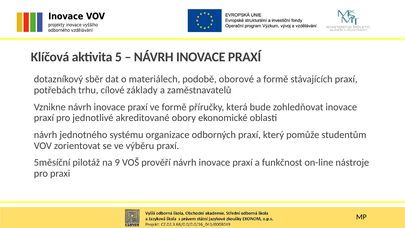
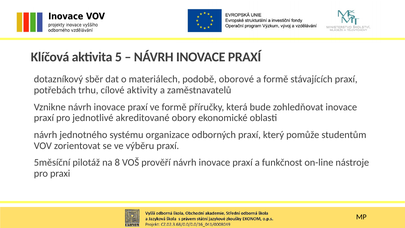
základy: základy -> aktivity
9: 9 -> 8
